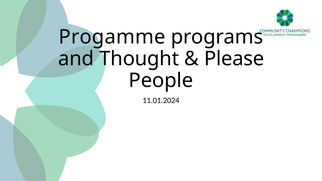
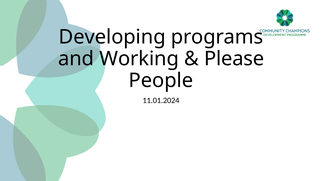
Progamme: Progamme -> Developing
Thought: Thought -> Working
